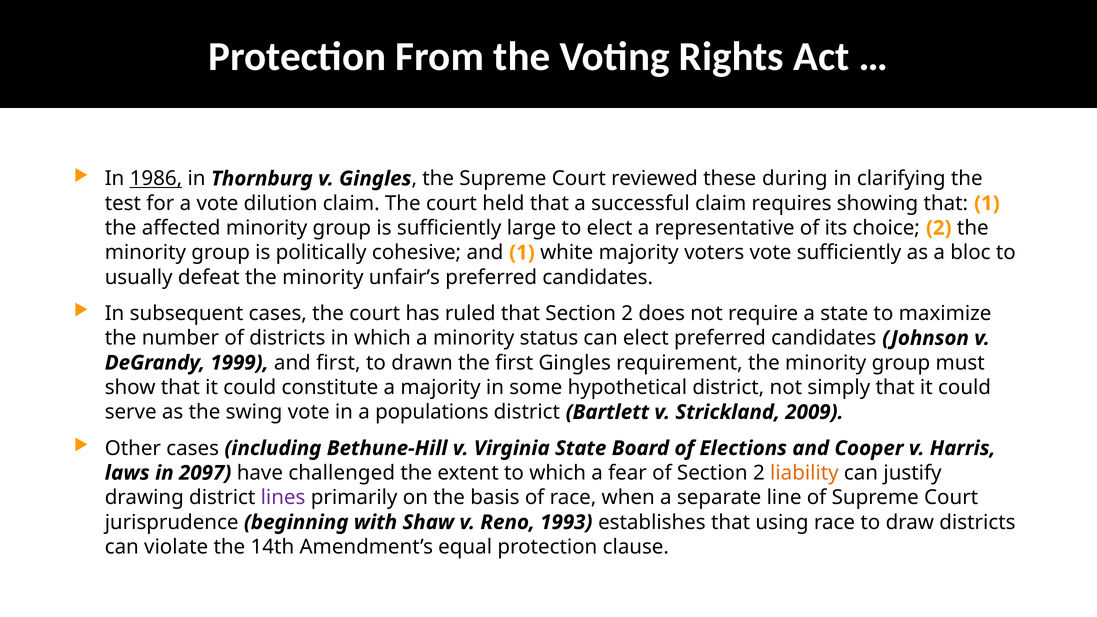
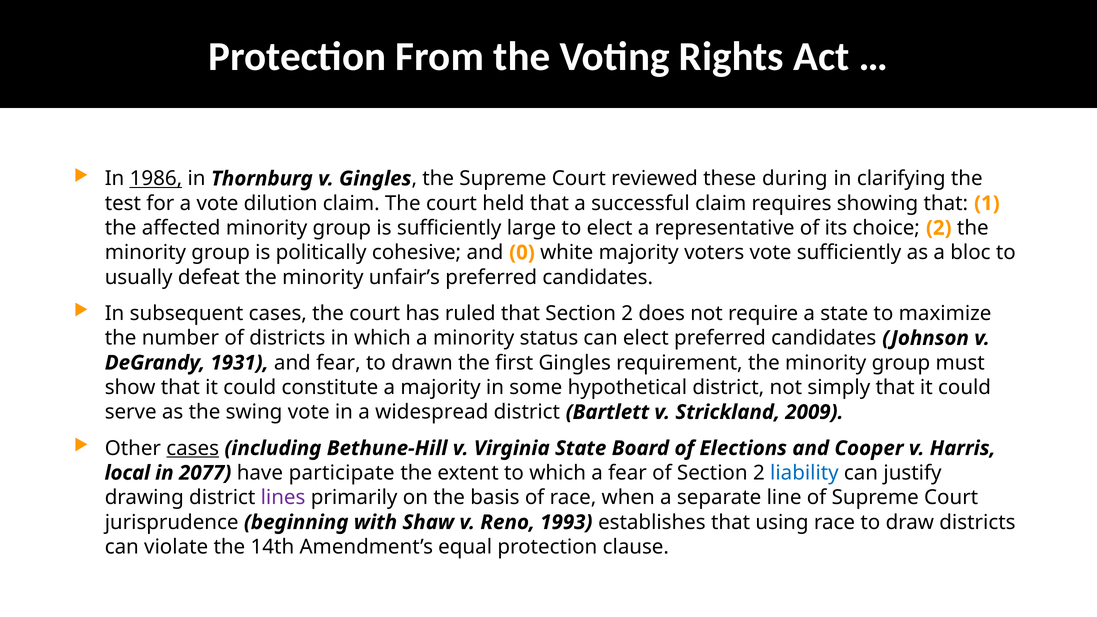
and 1: 1 -> 0
1999: 1999 -> 1931
and first: first -> fear
populations: populations -> widespread
cases at (193, 448) underline: none -> present
laws: laws -> local
2097: 2097 -> 2077
challenged: challenged -> participate
liability colour: orange -> blue
